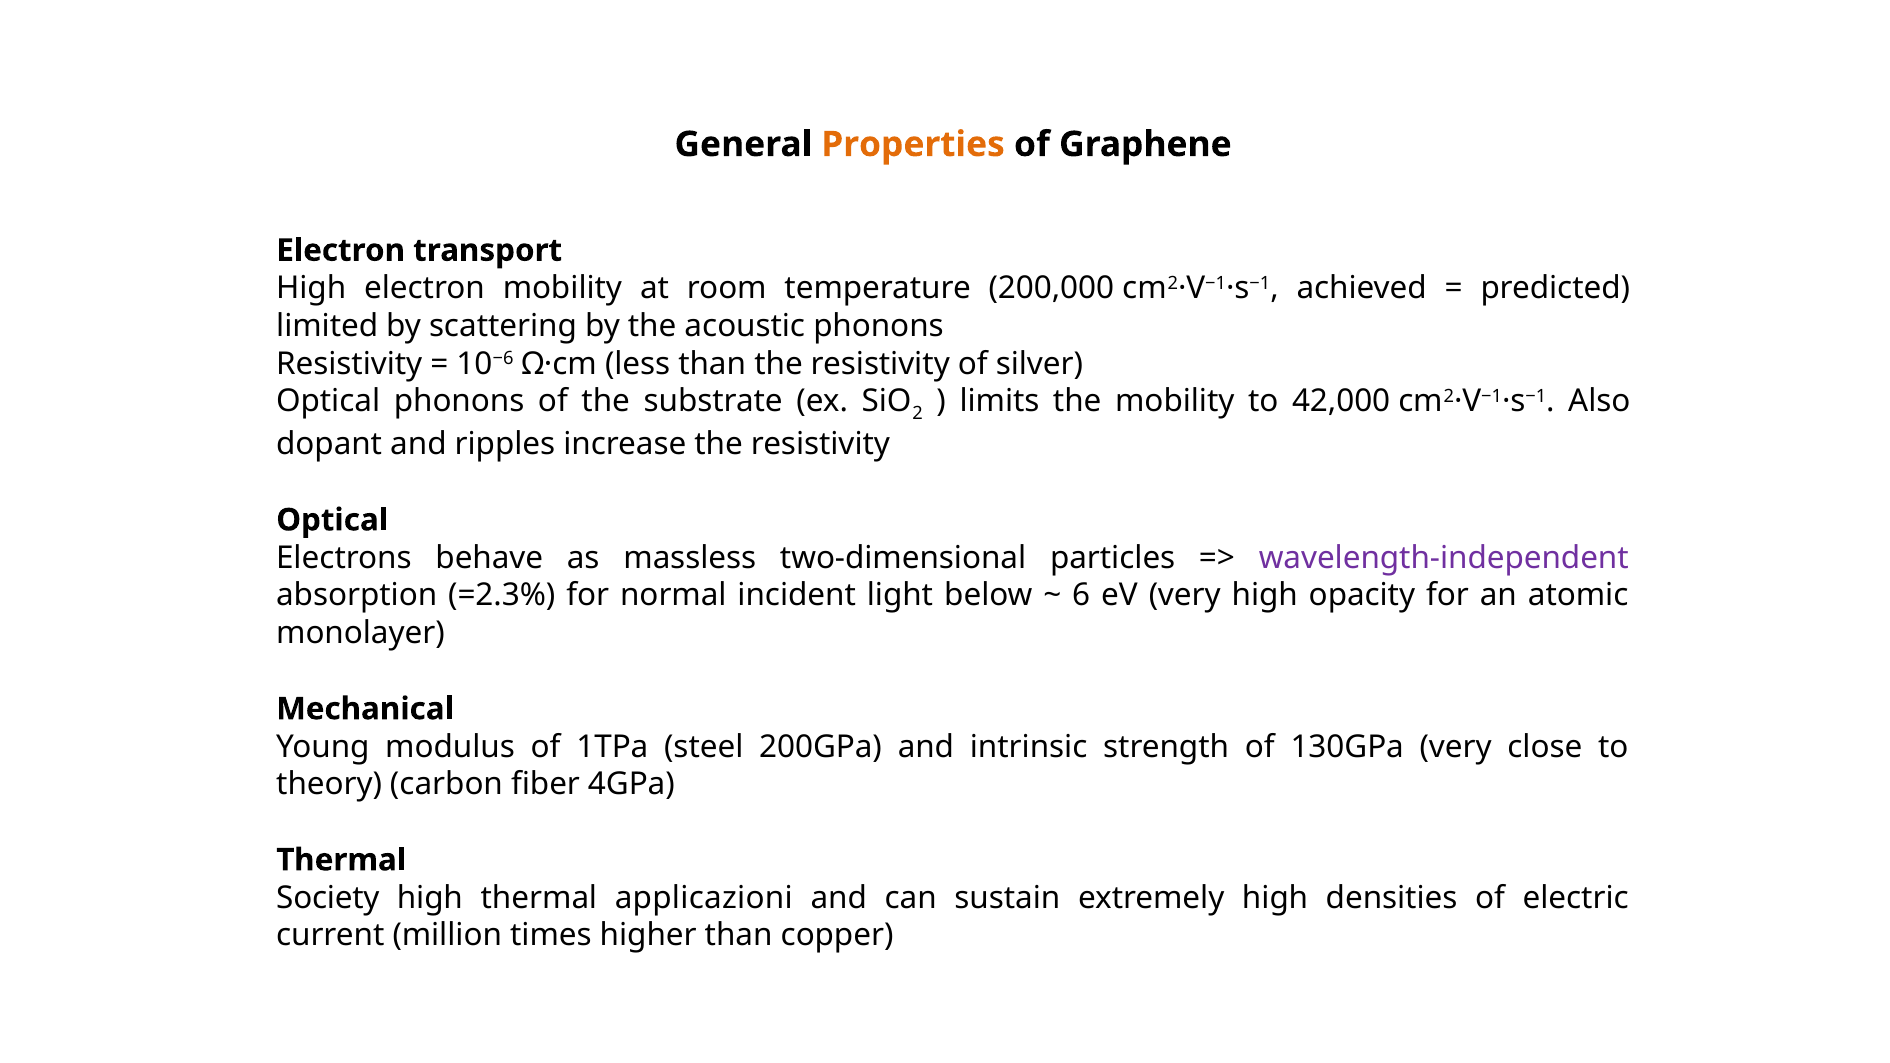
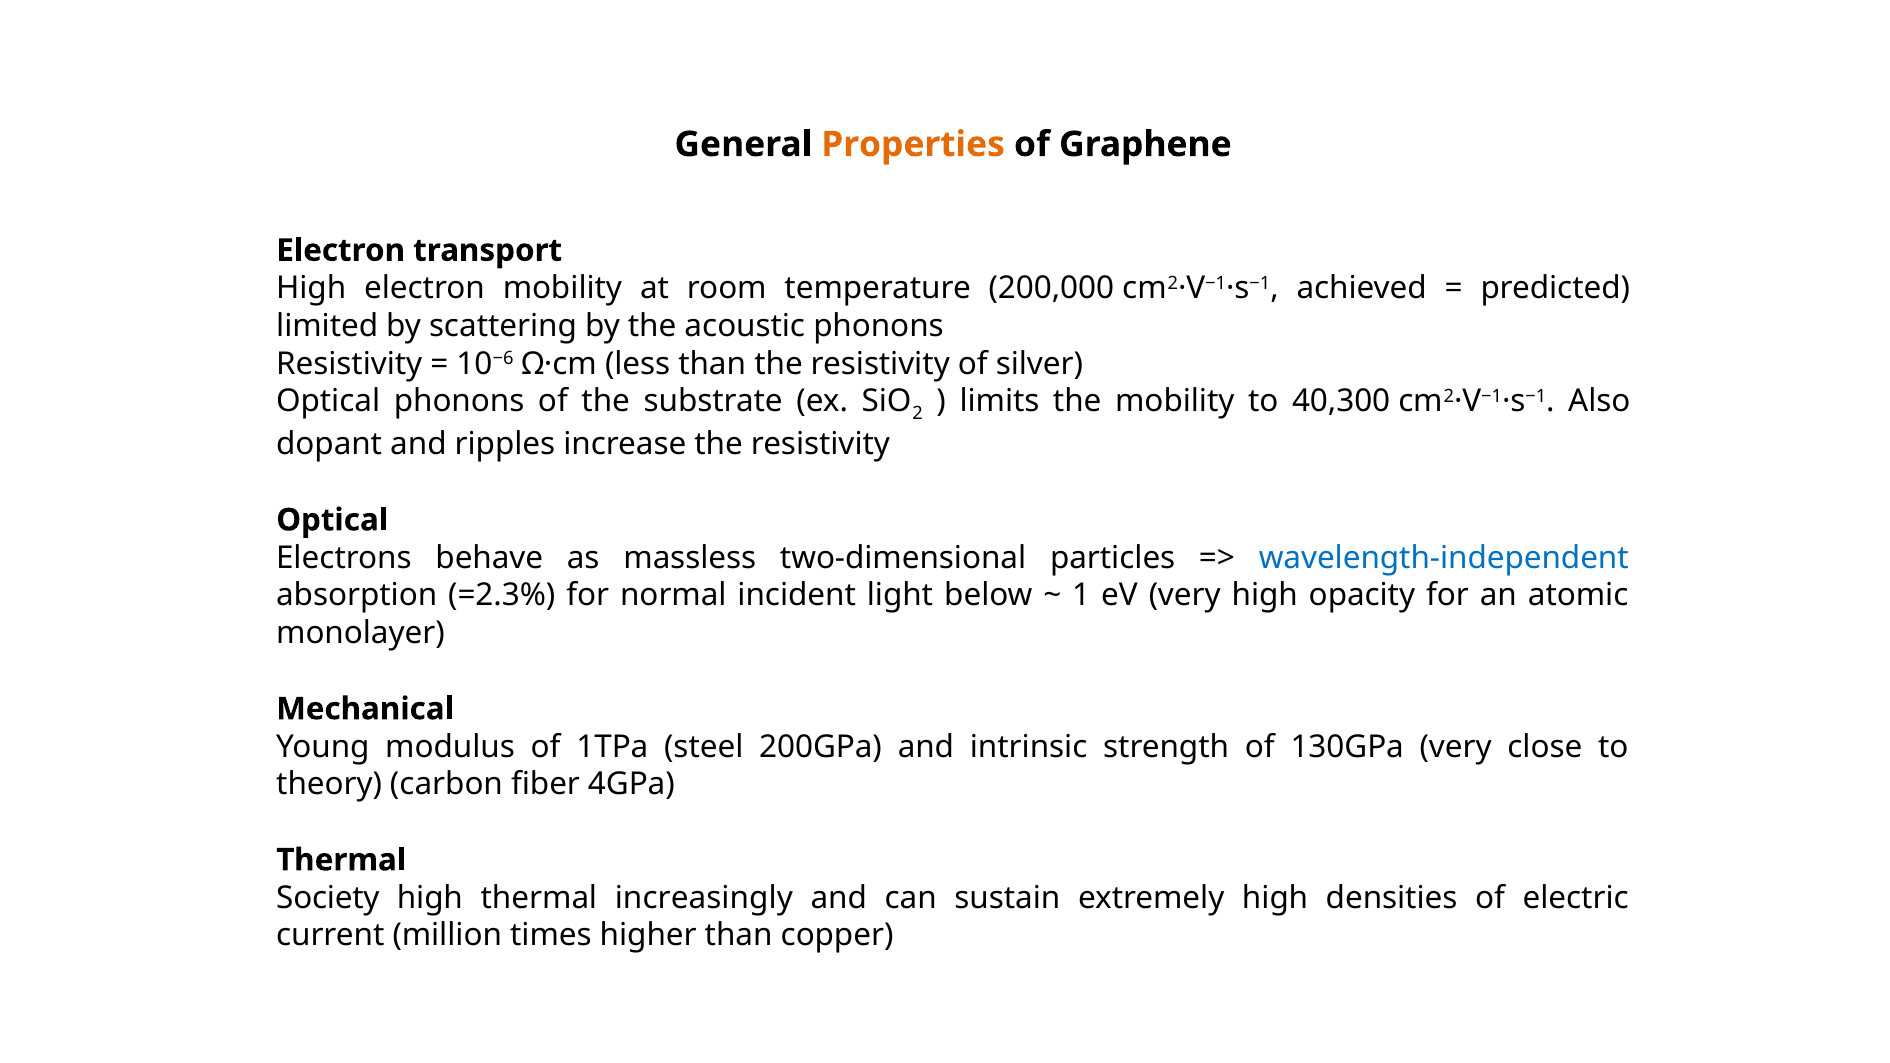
42,000: 42,000 -> 40,300
wavelength-independent colour: purple -> blue
6: 6 -> 1
applicazioni: applicazioni -> increasingly
